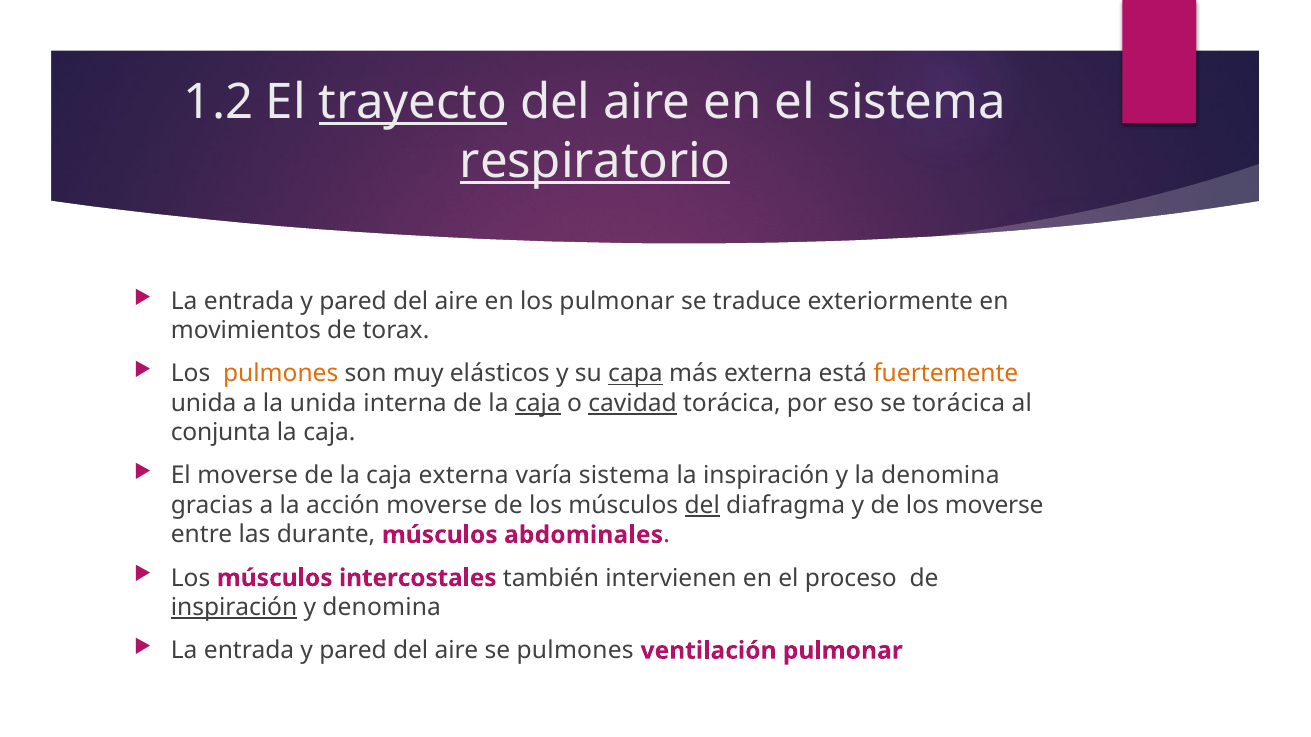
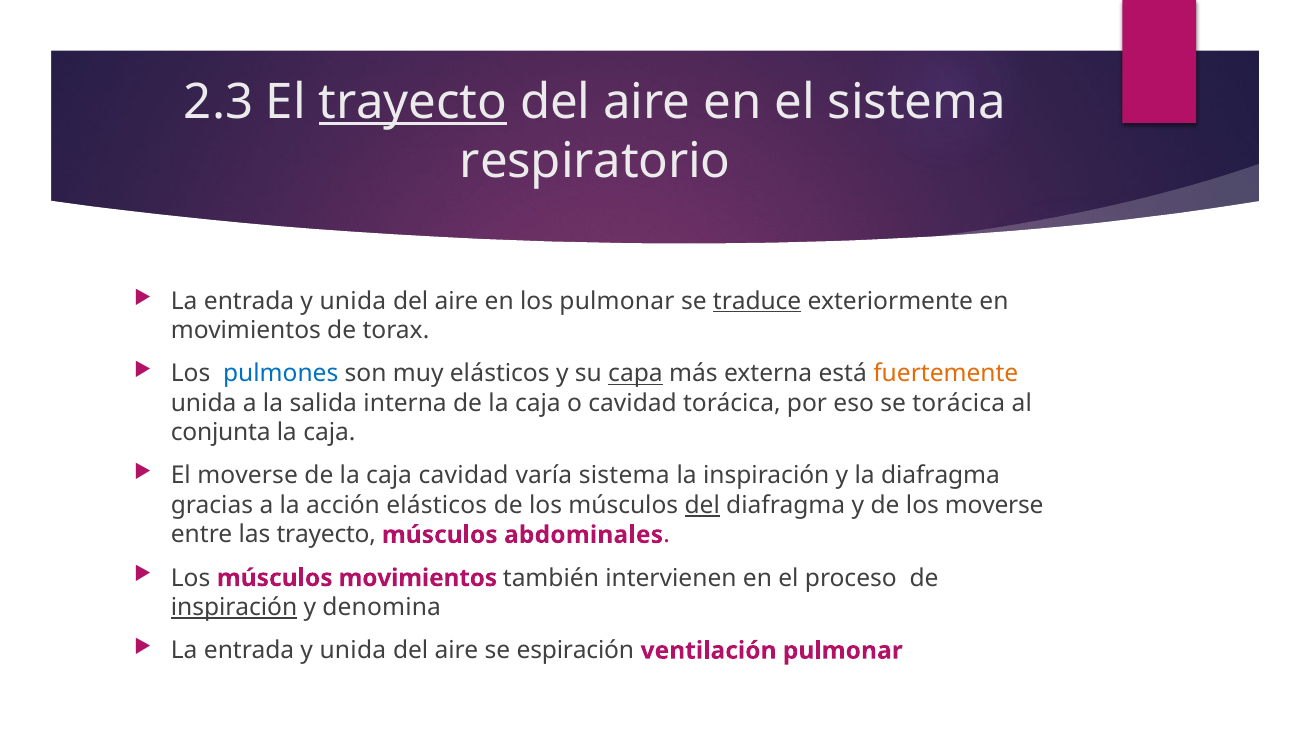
1.2: 1.2 -> 2.3
respiratorio underline: present -> none
pared at (353, 301): pared -> unida
traduce underline: none -> present
pulmones at (281, 374) colour: orange -> blue
la unida: unida -> salida
caja at (538, 403) underline: present -> none
cavidad at (633, 403) underline: present -> none
caja externa: externa -> cavidad
la denomina: denomina -> diafragma
acción moverse: moverse -> elásticos
las durante: durante -> trayecto
músculos intercostales: intercostales -> movimientos
pared at (353, 651): pared -> unida
se pulmones: pulmones -> espiración
